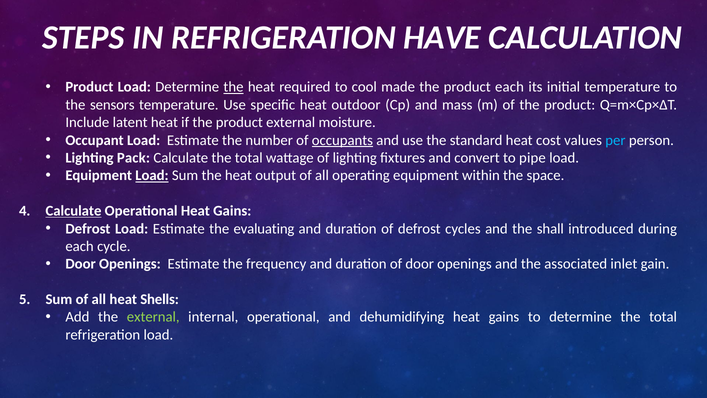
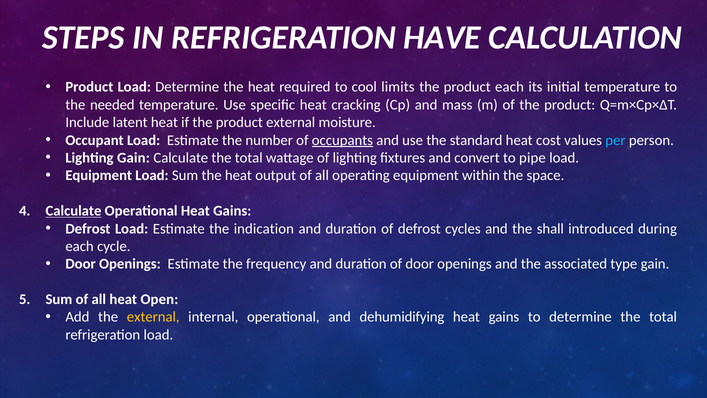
the at (234, 87) underline: present -> none
made: made -> limits
sensors: sensors -> needed
outdoor: outdoor -> cracking
Lighting Pack: Pack -> Gain
Load at (152, 175) underline: present -> none
evaluating: evaluating -> indication
inlet: inlet -> type
Shells: Shells -> Open
external at (153, 317) colour: light green -> yellow
